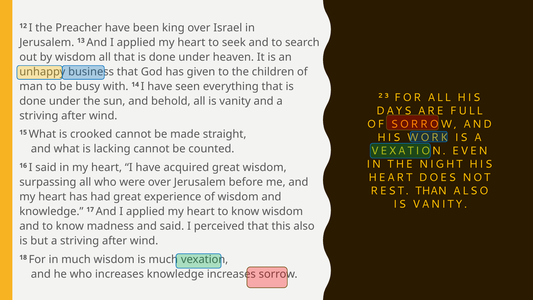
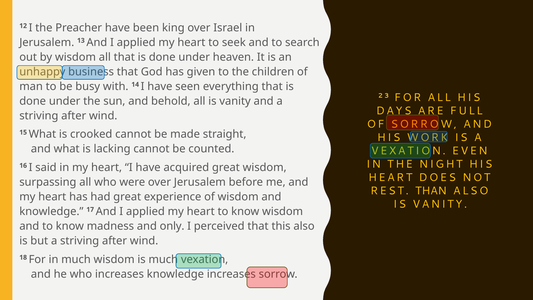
and said: said -> only
